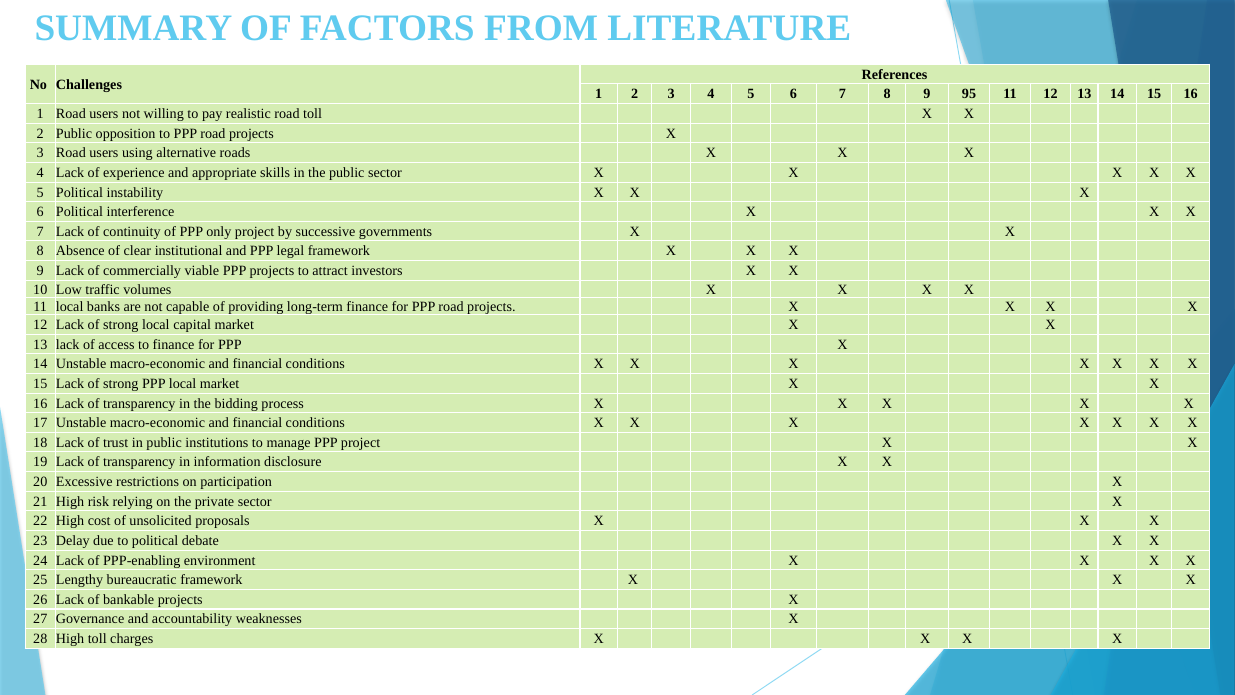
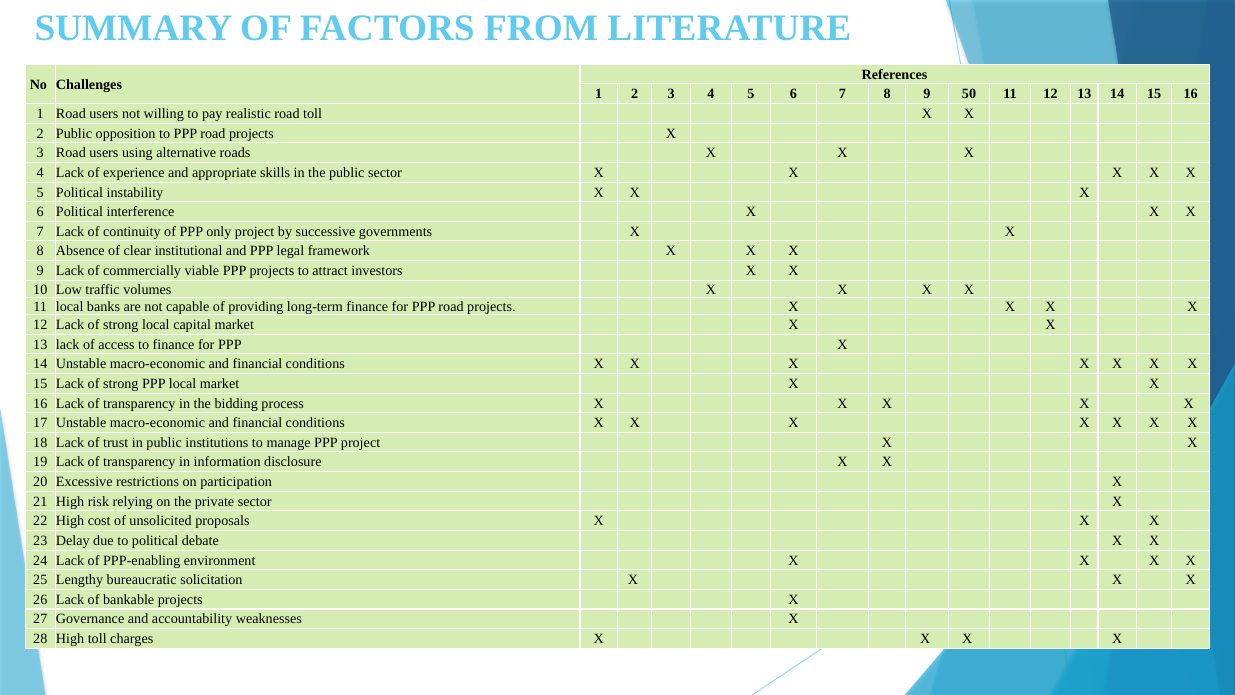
95: 95 -> 50
bureaucratic framework: framework -> solicitation
